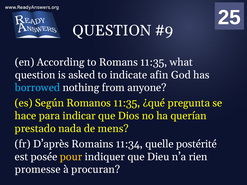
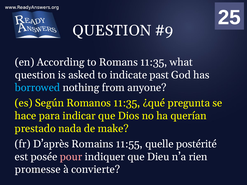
afin: afin -> past
mens: mens -> make
11:34: 11:34 -> 11:55
pour colour: yellow -> pink
procuran: procuran -> convierte
